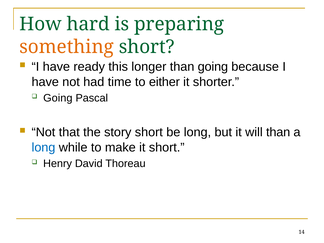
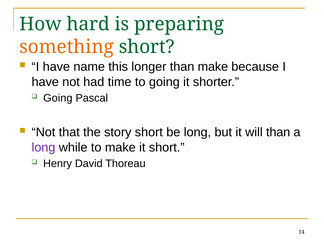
ready: ready -> name
than going: going -> make
to either: either -> going
long at (43, 147) colour: blue -> purple
